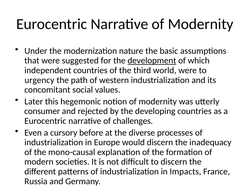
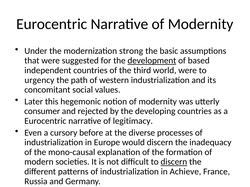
nature: nature -> strong
which: which -> based
challenges: challenges -> legitimacy
discern at (174, 162) underline: none -> present
Impacts: Impacts -> Achieve
